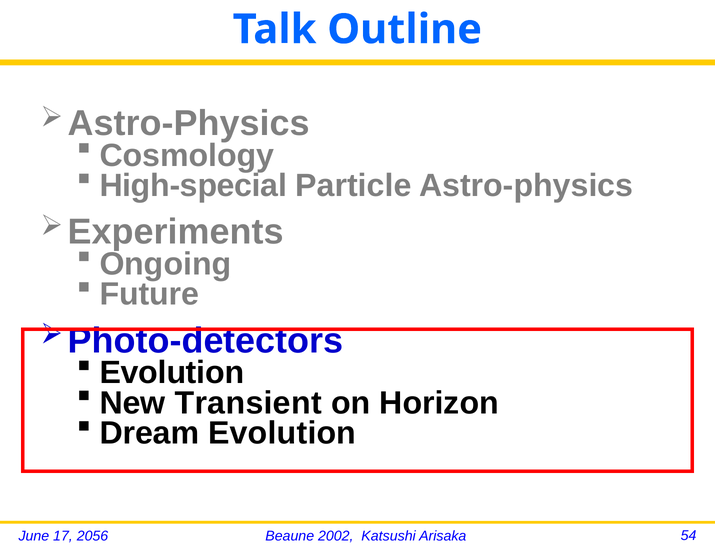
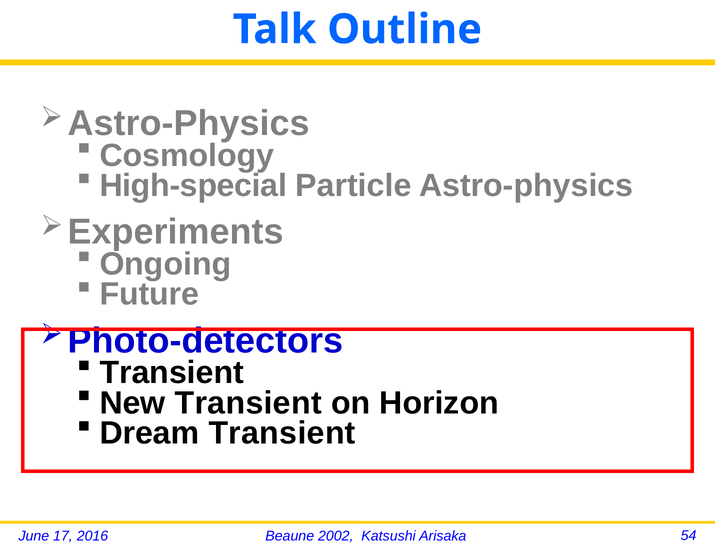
Evolution at (172, 373): Evolution -> Transient
Dream Evolution: Evolution -> Transient
2056: 2056 -> 2016
